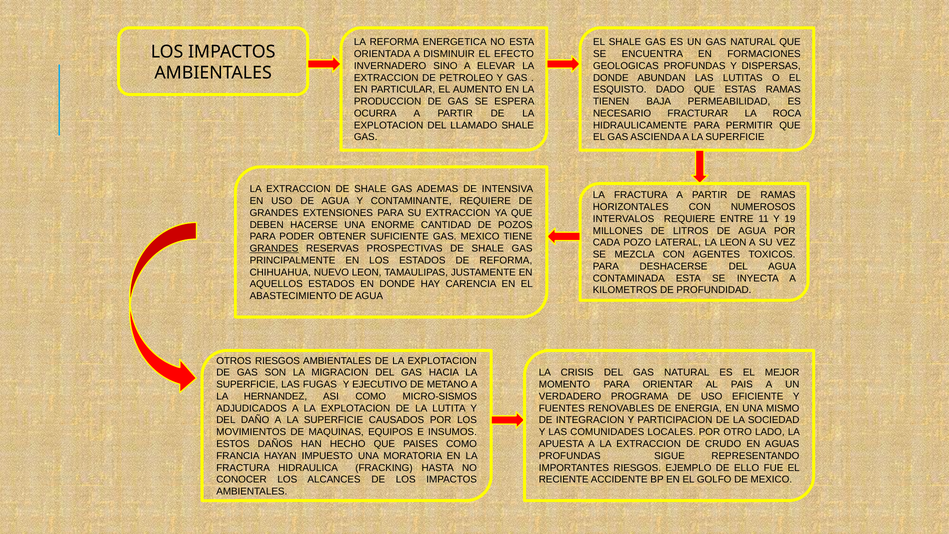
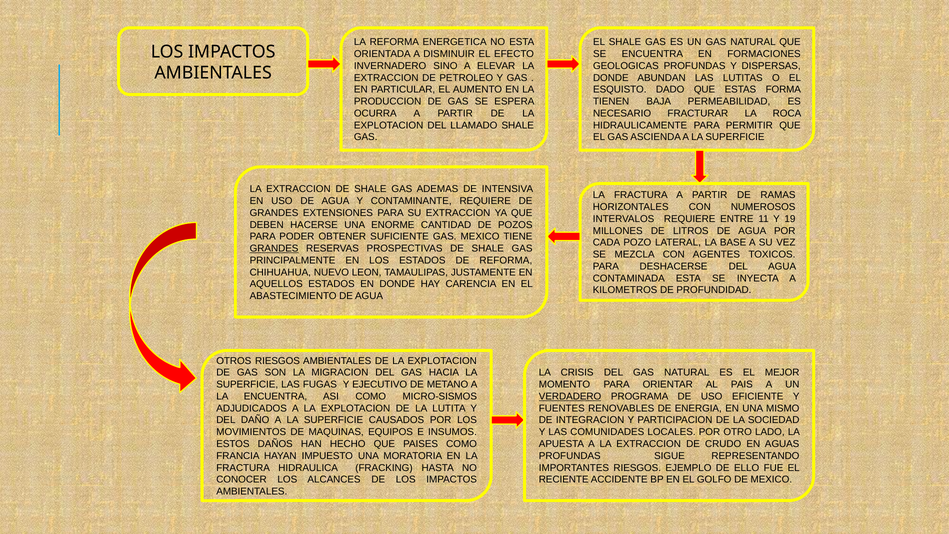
ESTAS RAMAS: RAMAS -> FORMA
LA LEON: LEON -> BASE
LA HERNANDEZ: HERNANDEZ -> ENCUENTRA
VERDADERO underline: none -> present
